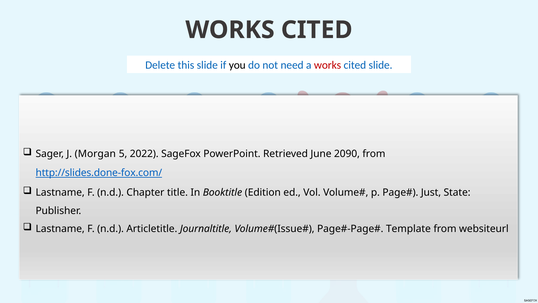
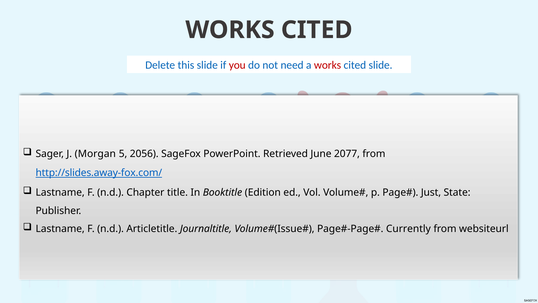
you colour: black -> red
2022: 2022 -> 2056
2090: 2090 -> 2077
http://slides.done-fox.com/: http://slides.done-fox.com/ -> http://slides.away-fox.com/
Template: Template -> Currently
